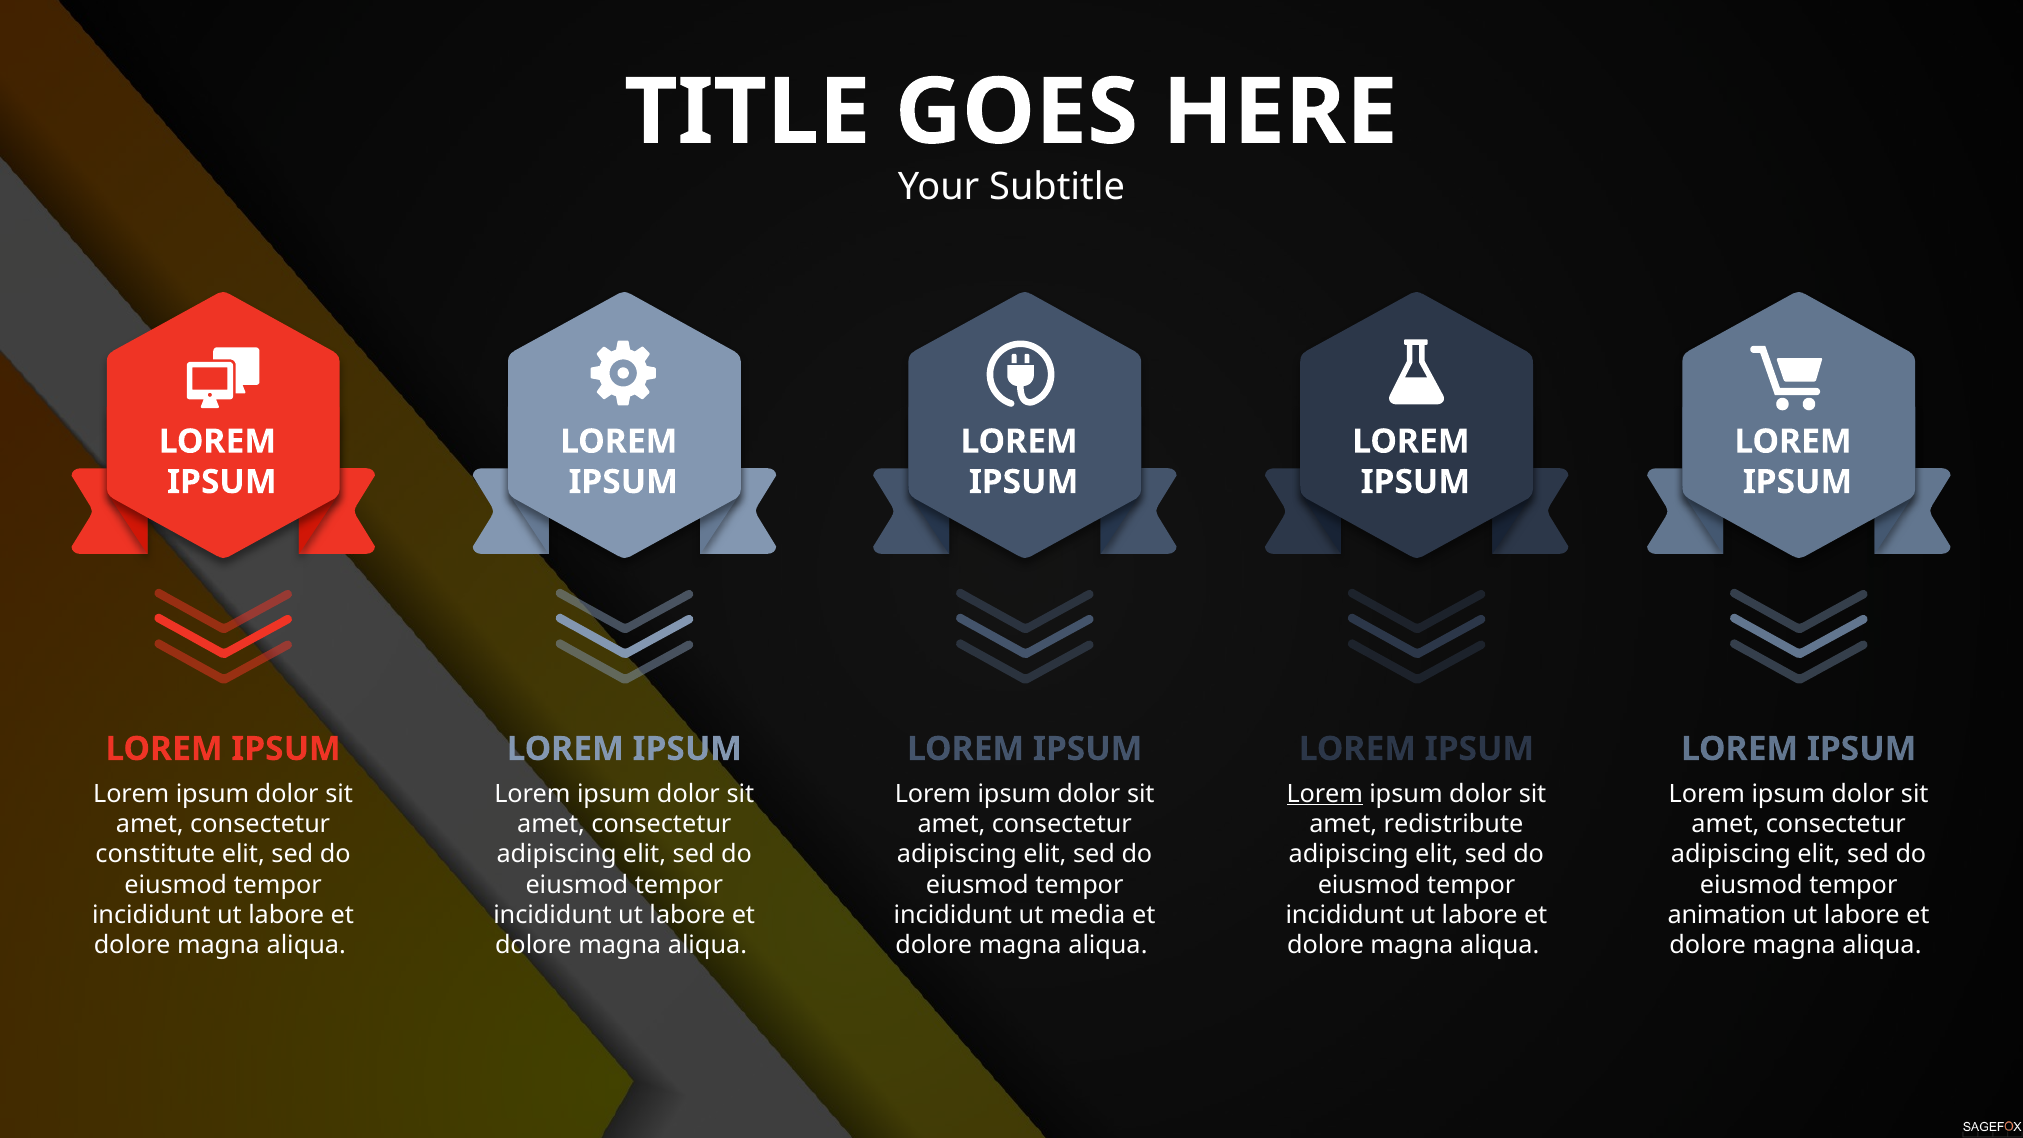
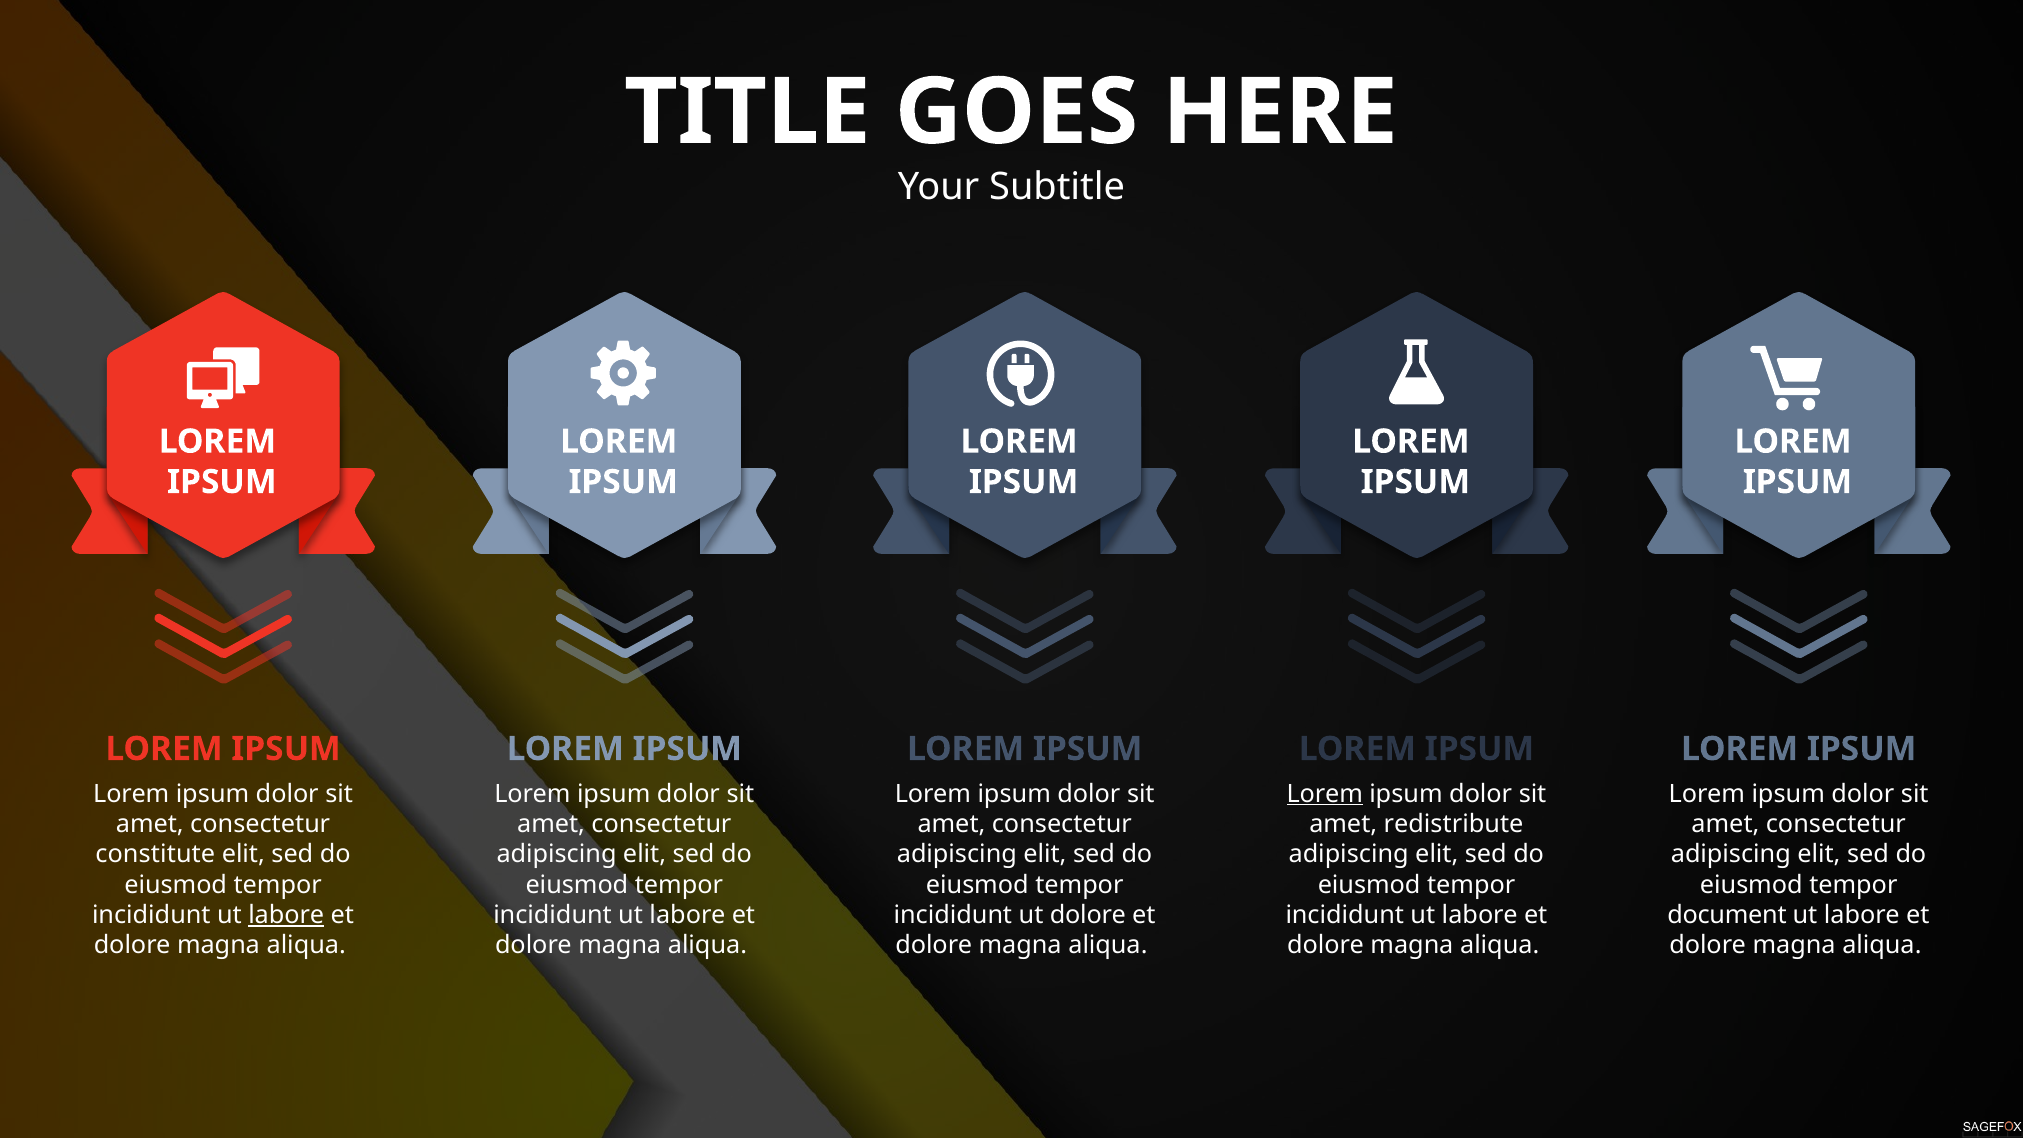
labore at (286, 915) underline: none -> present
ut media: media -> dolore
animation: animation -> document
